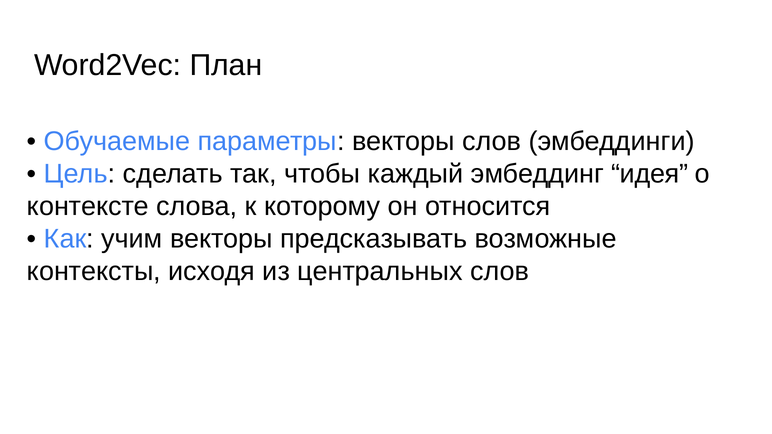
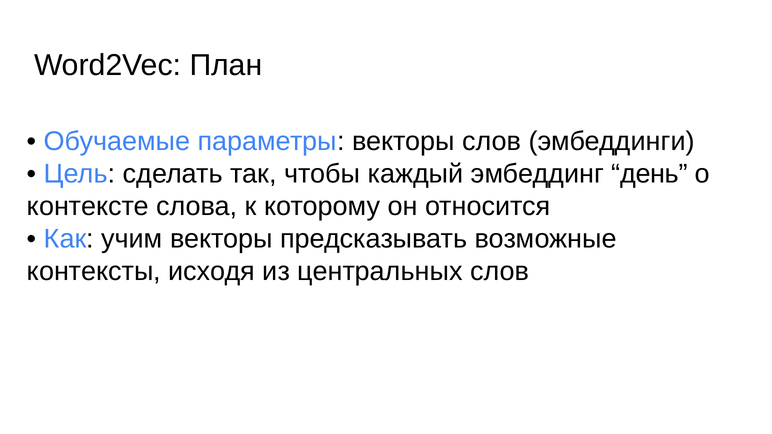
идея: идея -> день
